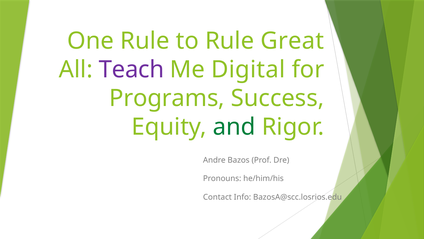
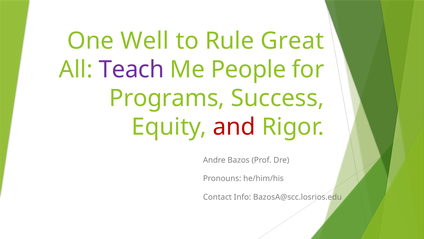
One Rule: Rule -> Well
Digital: Digital -> People
and colour: green -> red
